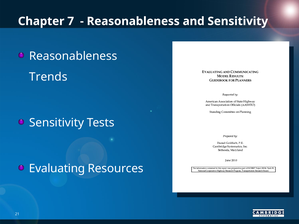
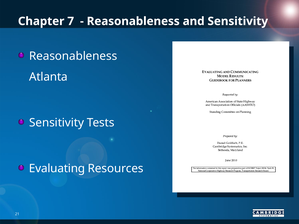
Trends: Trends -> Atlanta
